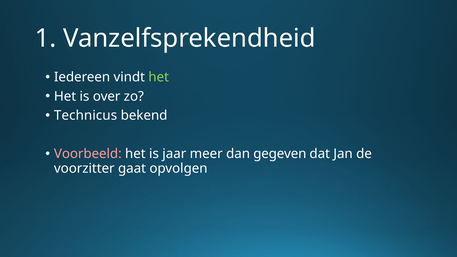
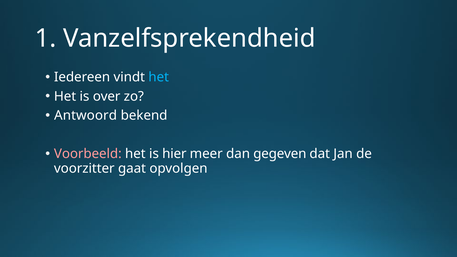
het at (159, 77) colour: light green -> light blue
Technicus: Technicus -> Antwoord
jaar: jaar -> hier
